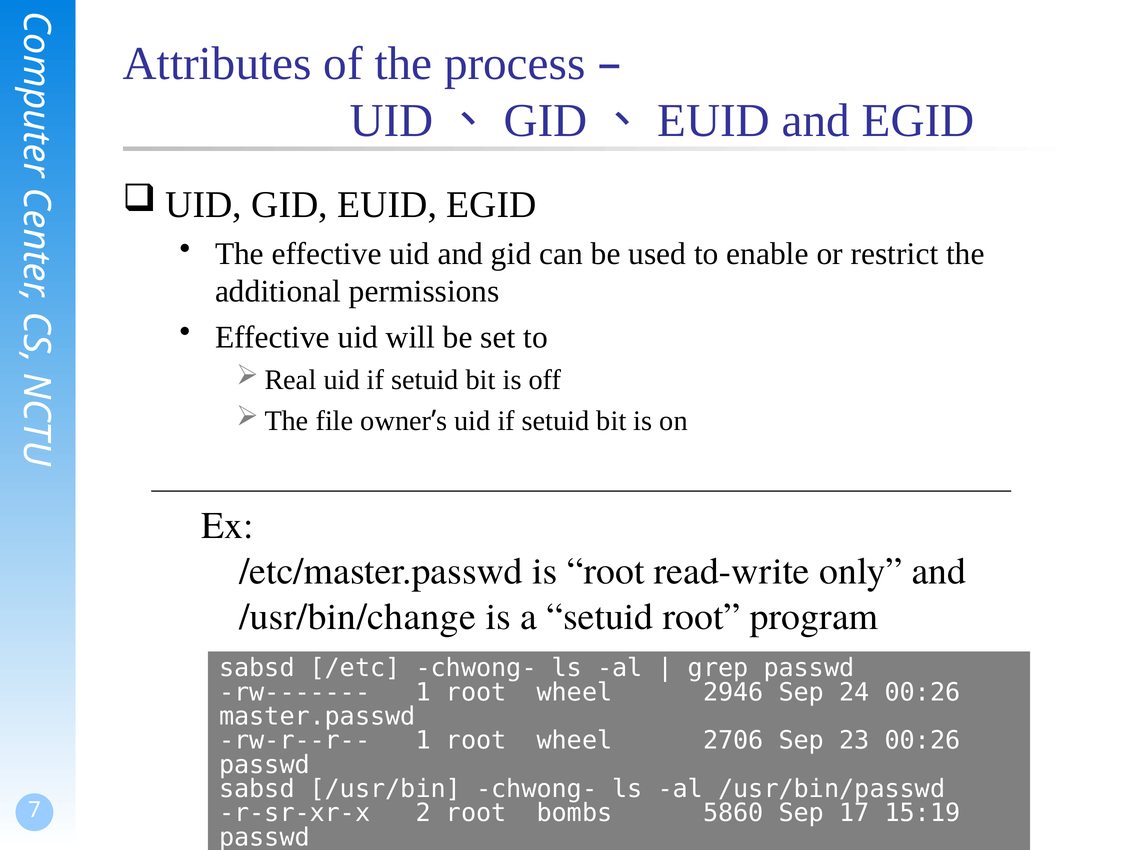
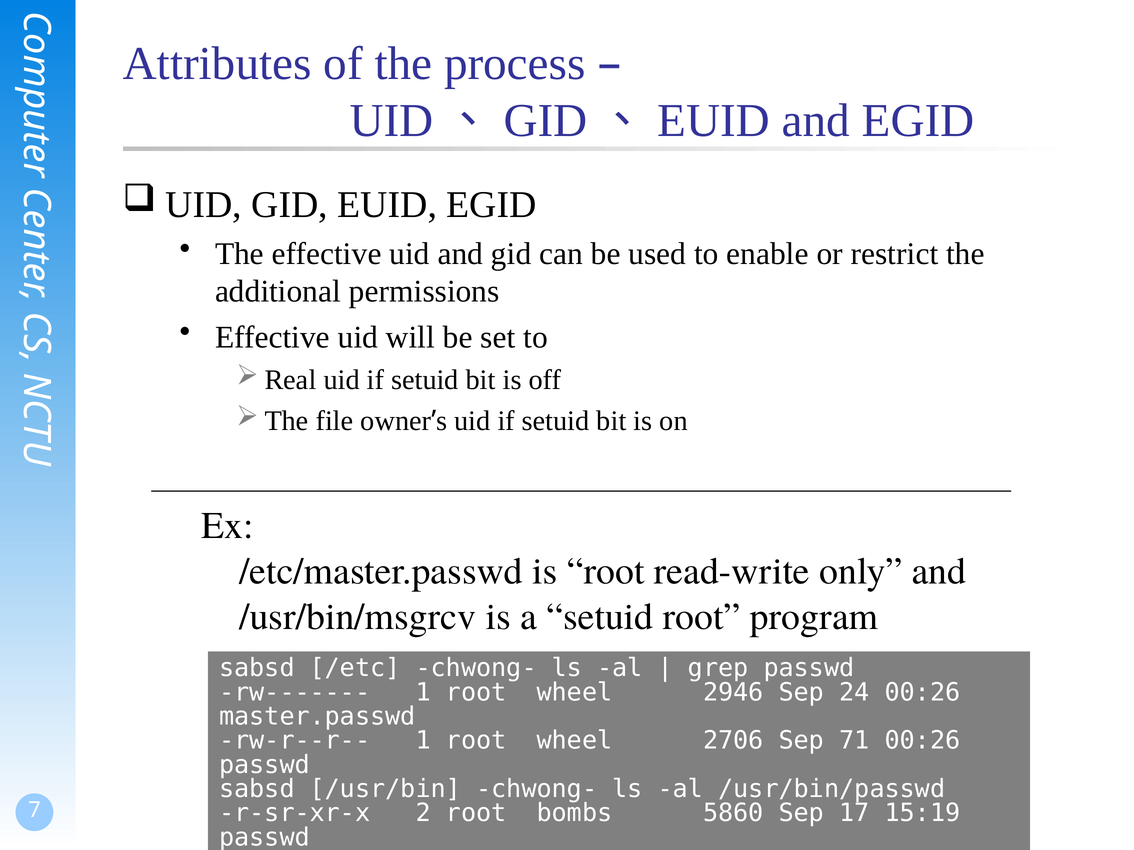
/usr/bin/change: /usr/bin/change -> /usr/bin/msgrcv
23: 23 -> 71
